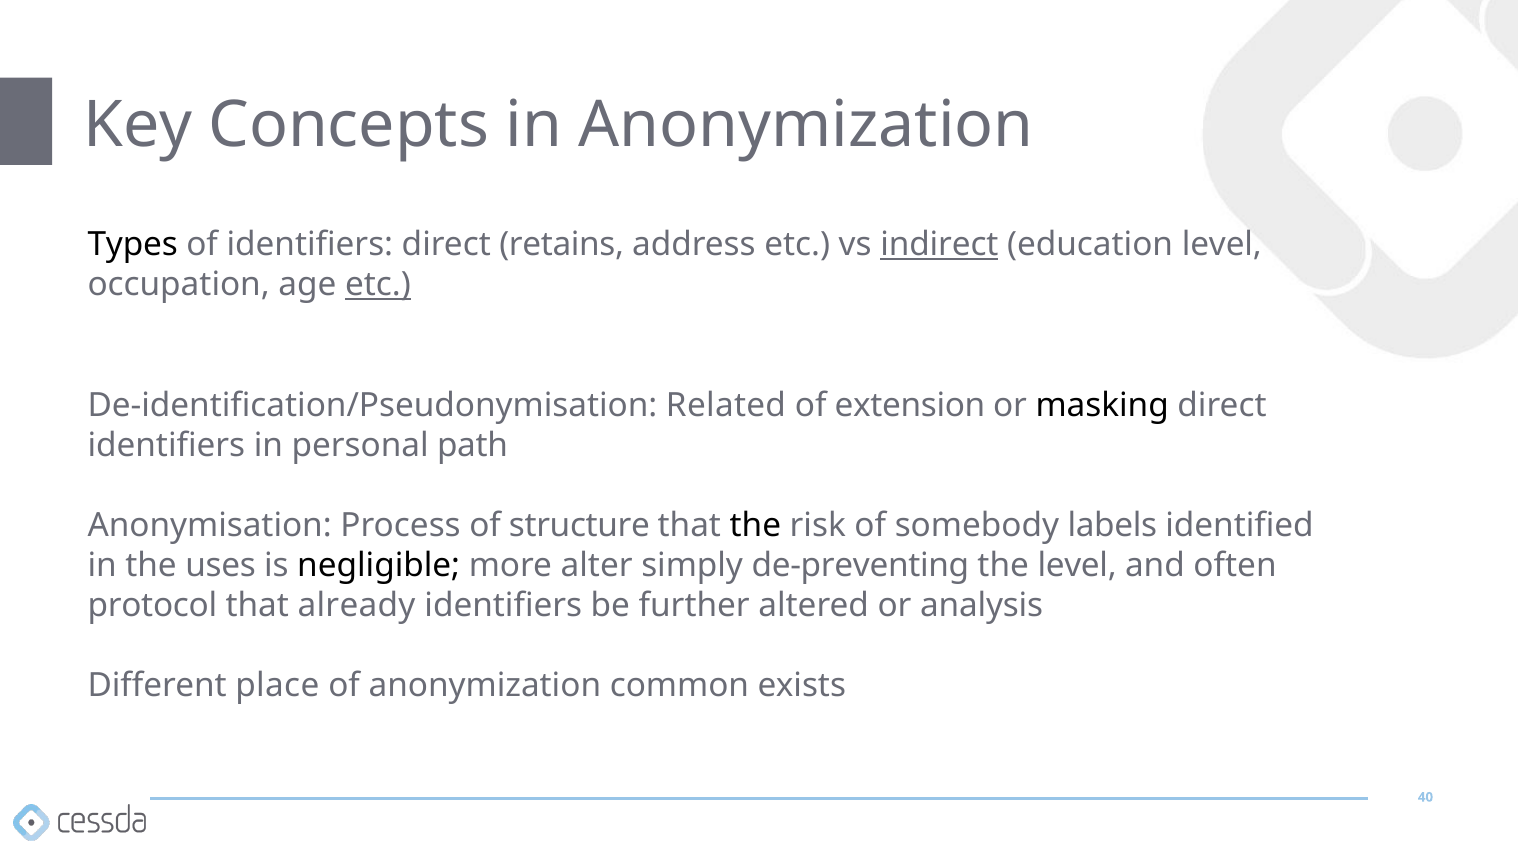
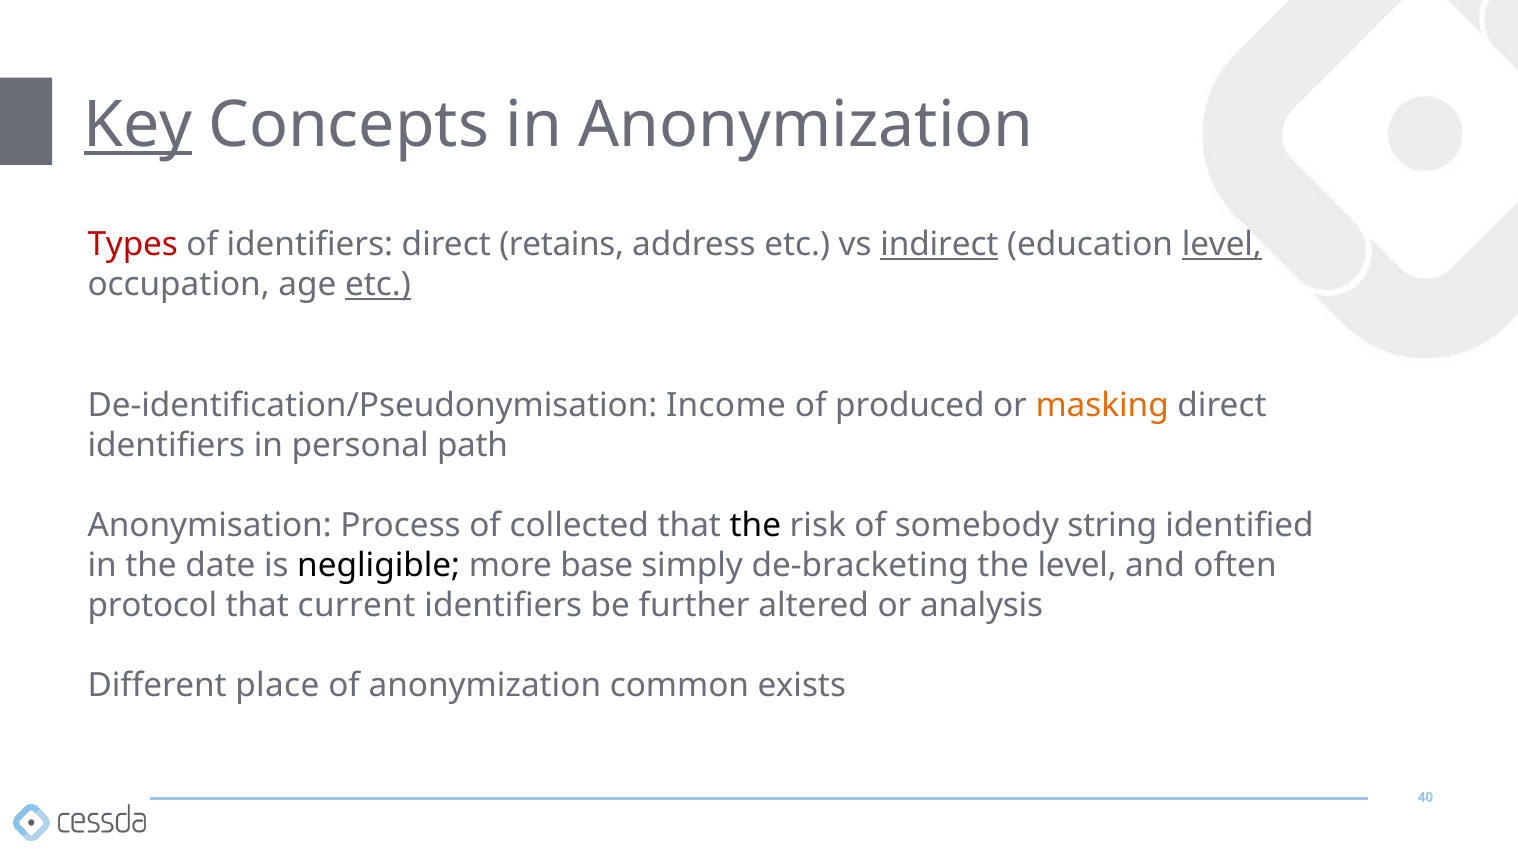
Key underline: none -> present
Types colour: black -> red
level at (1222, 245) underline: none -> present
Related: Related -> Income
extension: extension -> produced
masking colour: black -> orange
structure: structure -> collected
labels: labels -> string
uses: uses -> date
alter: alter -> base
de-preventing: de-preventing -> de-bracketing
already: already -> current
